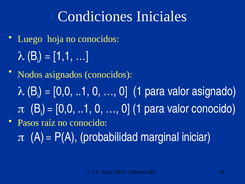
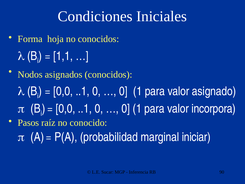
Luego: Luego -> Forma
valor conocido: conocido -> incorpora
